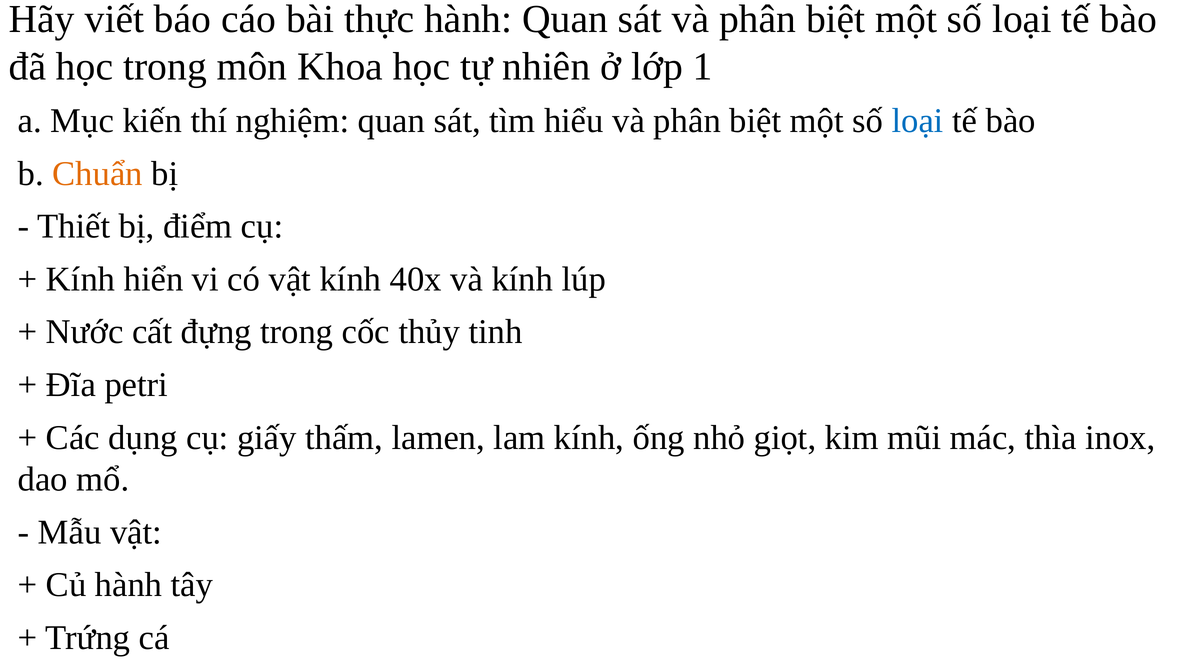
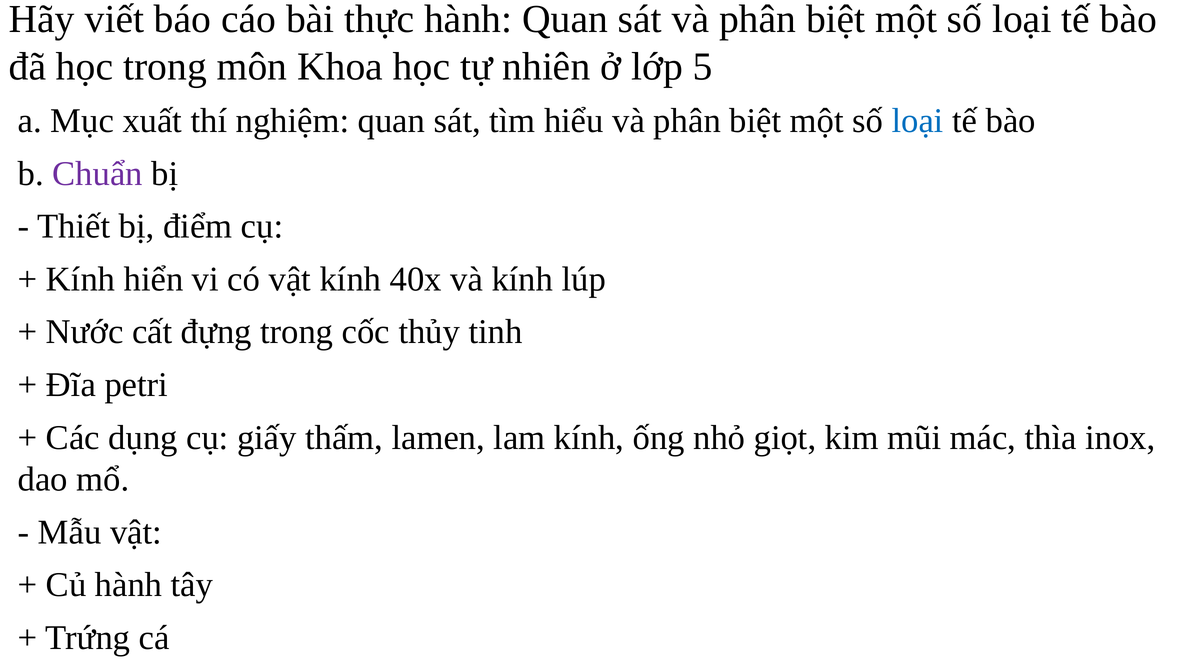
1: 1 -> 5
kiến: kiến -> xuất
Chuẩn colour: orange -> purple
